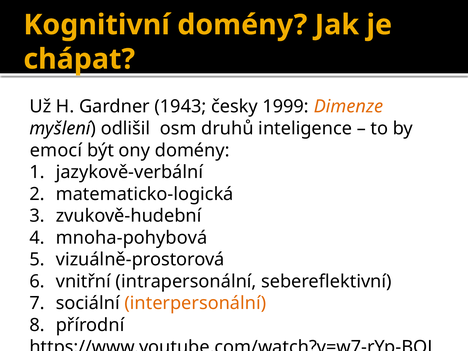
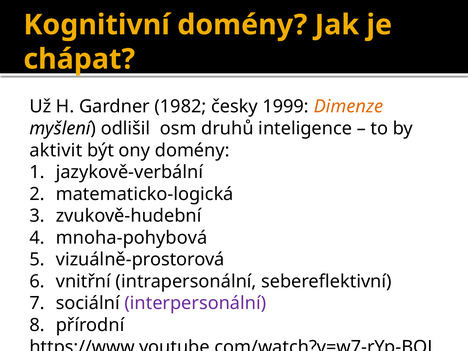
1943: 1943 -> 1982
emocí: emocí -> aktivit
interpersonální colour: orange -> purple
